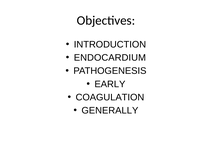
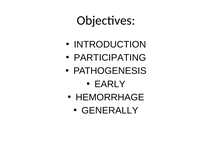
ENDOCARDIUM: ENDOCARDIUM -> PARTICIPATING
COAGULATION: COAGULATION -> HEMORRHAGE
